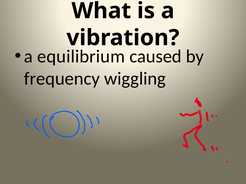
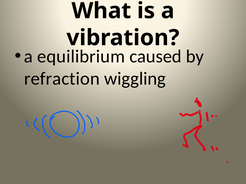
frequency: frequency -> refraction
